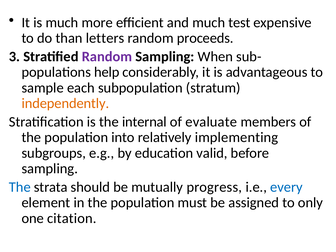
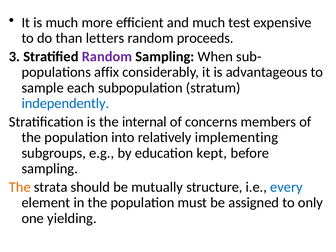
help: help -> affix
independently colour: orange -> blue
evaluate: evaluate -> concerns
valid: valid -> kept
The at (20, 187) colour: blue -> orange
progress: progress -> structure
citation: citation -> yielding
